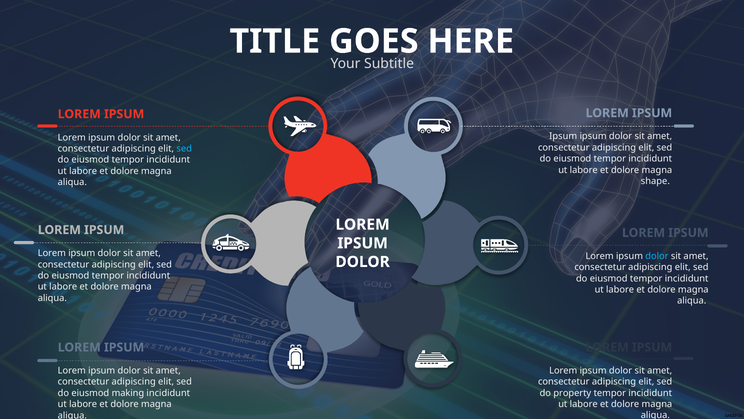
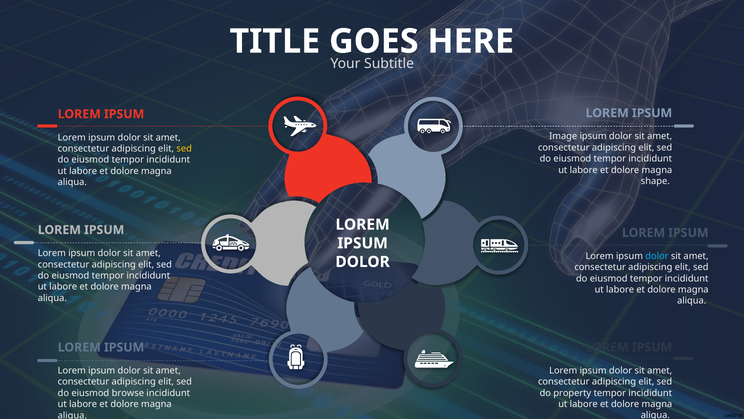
Ipsum at (563, 136): Ipsum -> Image
sed at (184, 148) colour: light blue -> yellow
making: making -> browse
